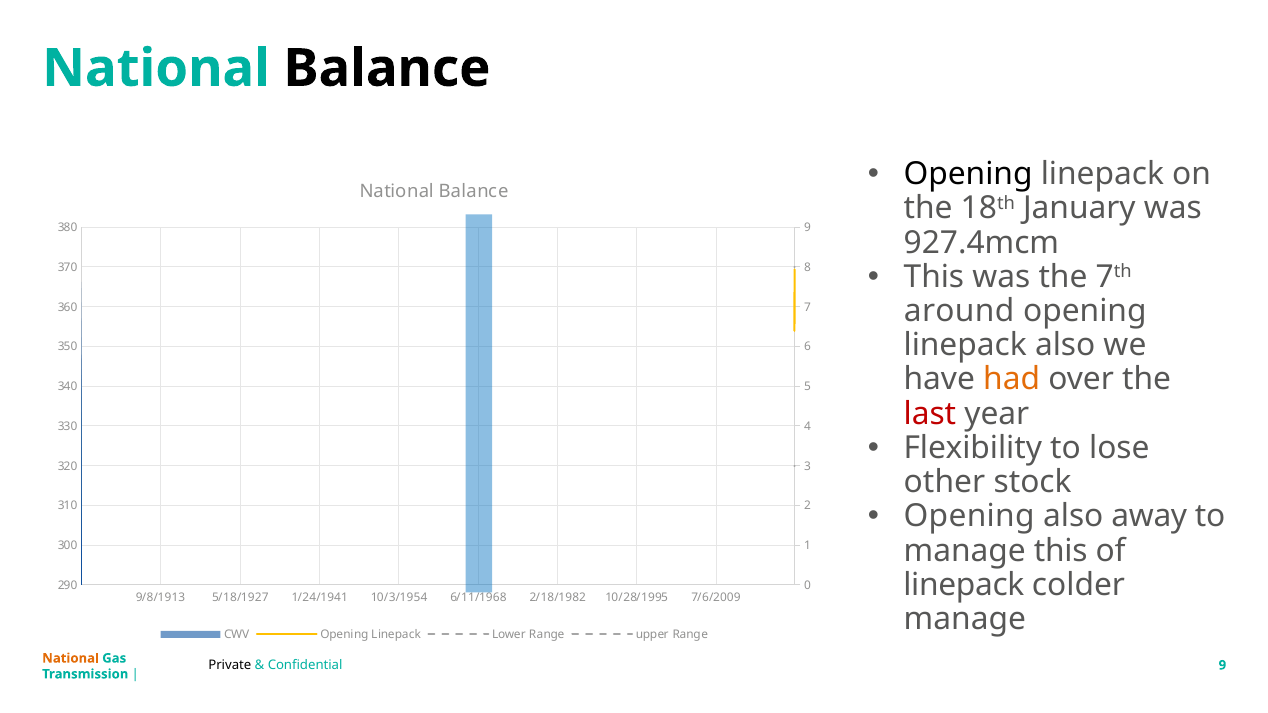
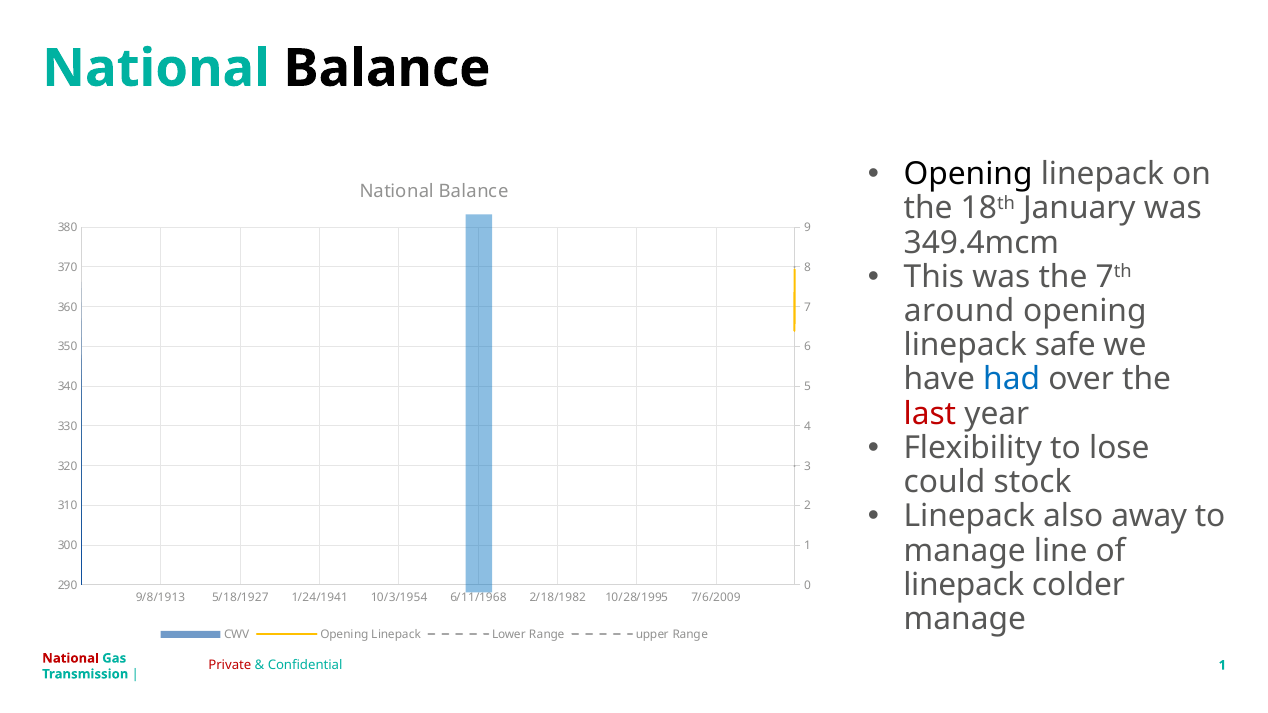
927.4mcm: 927.4mcm -> 349.4mcm
linepack also: also -> safe
had colour: orange -> blue
other: other -> could
Opening at (969, 517): Opening -> Linepack
manage this: this -> line
National at (71, 658) colour: orange -> red
Private colour: black -> red
Confidential 9: 9 -> 1
